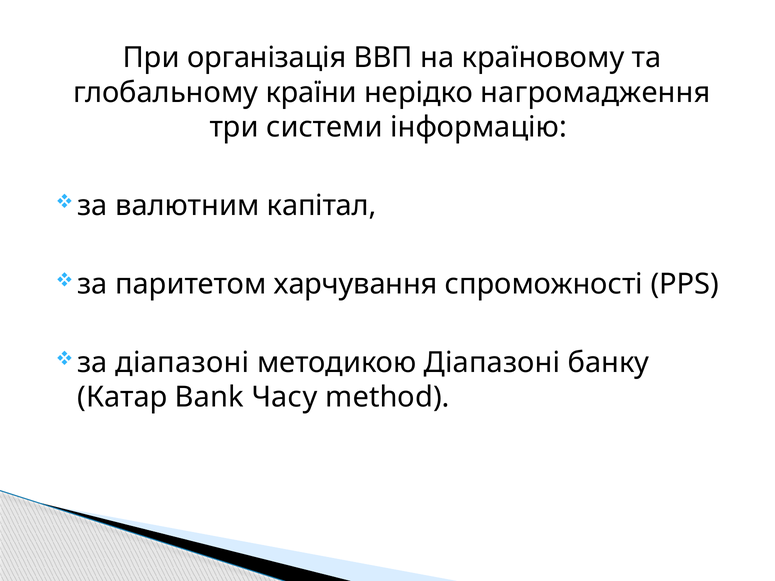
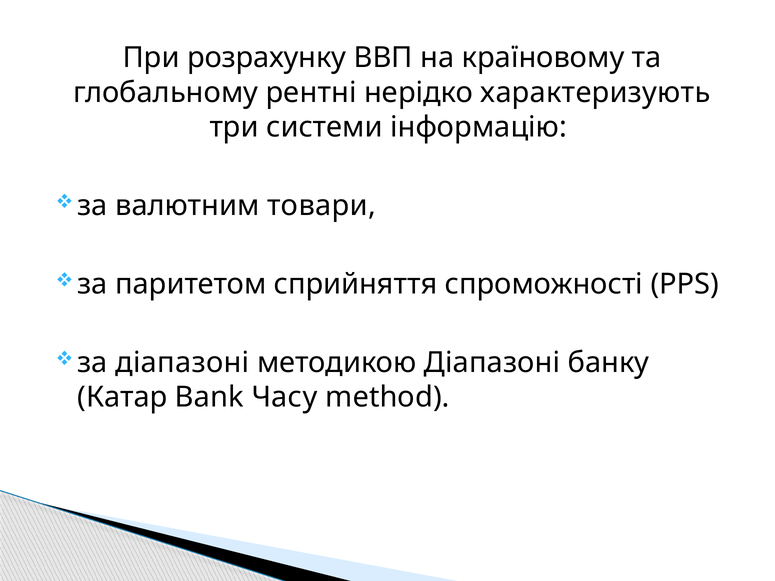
організація: організація -> розрахунку
країни: країни -> рентні
нагромадження: нагромадження -> характеризують
капітал: капітал -> товари
харчування: харчування -> сприйняття
